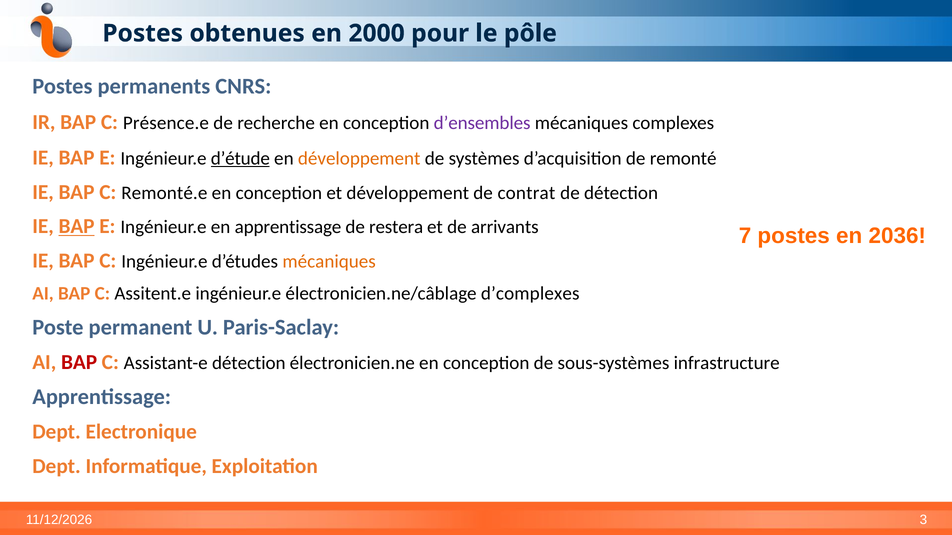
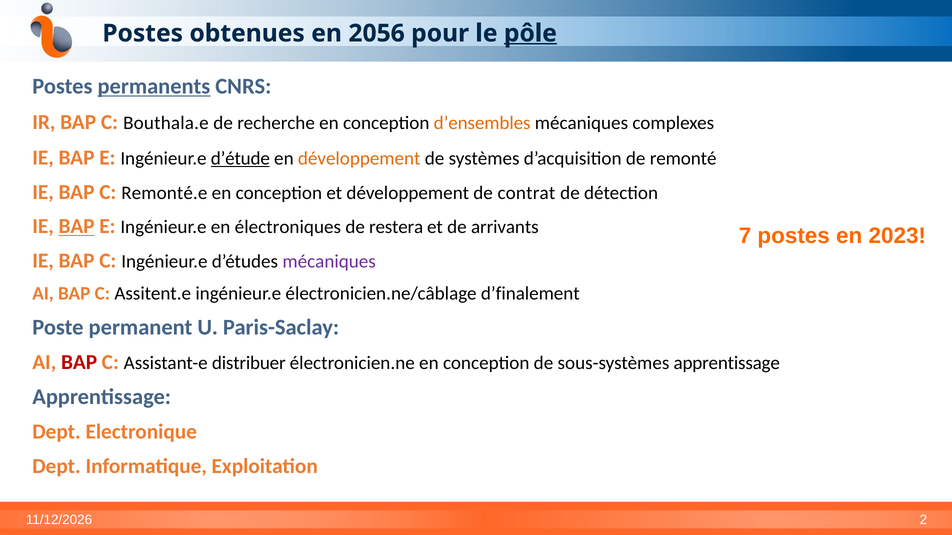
2000: 2000 -> 2056
pôle underline: none -> present
permanents underline: none -> present
Présence.e: Présence.e -> Bouthala.e
d’ensembles colour: purple -> orange
en apprentissage: apprentissage -> électroniques
2036: 2036 -> 2023
mécaniques at (329, 262) colour: orange -> purple
d’complexes: d’complexes -> d’finalement
Assistant-e détection: détection -> distribuer
sous-systèmes infrastructure: infrastructure -> apprentissage
3: 3 -> 2
